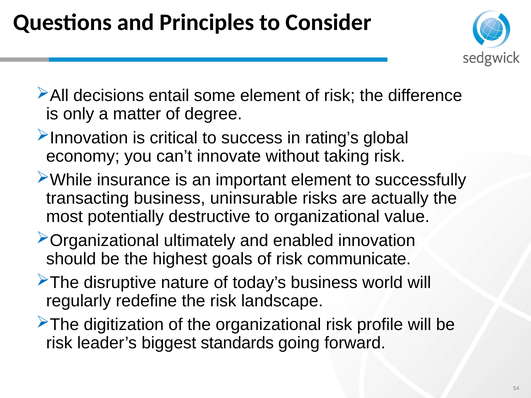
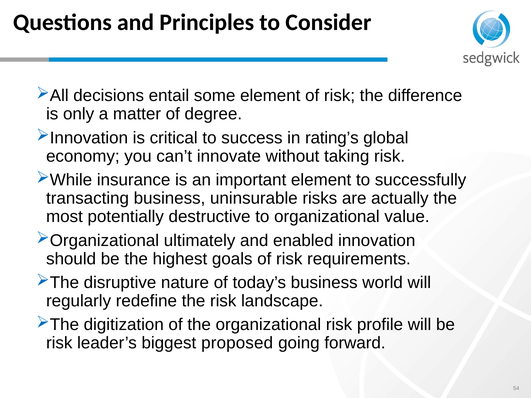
communicate: communicate -> requirements
standards: standards -> proposed
